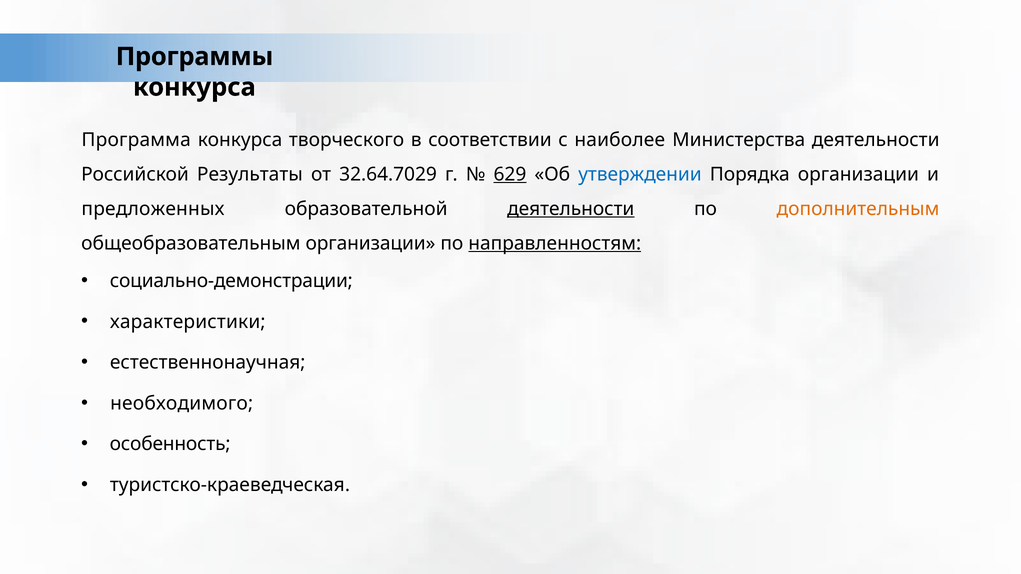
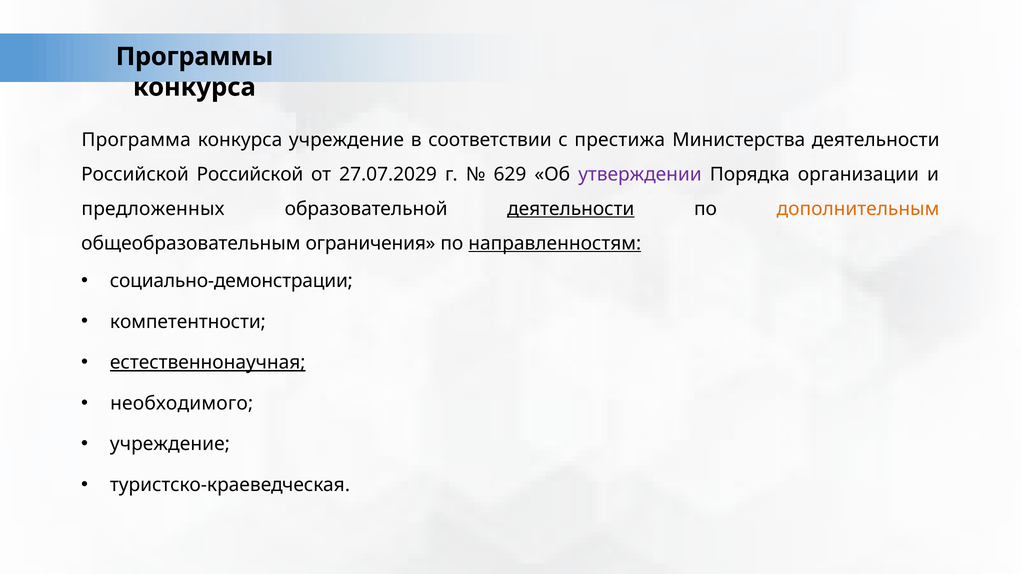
конкурса творческого: творческого -> учреждение
наиболее: наиболее -> престижа
Российской Результаты: Результаты -> Российской
32.64.7029: 32.64.7029 -> 27.07.2029
629 underline: present -> none
утверждении colour: blue -> purple
общеобразовательным организации: организации -> ограничения
характеристики: характеристики -> компетентности
естественнонаучная underline: none -> present
особенность at (170, 444): особенность -> учреждение
